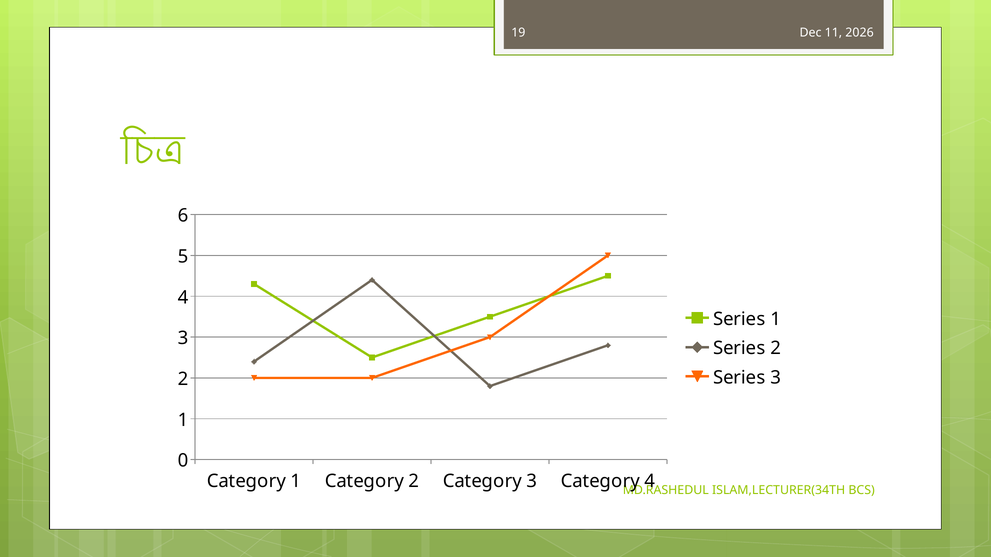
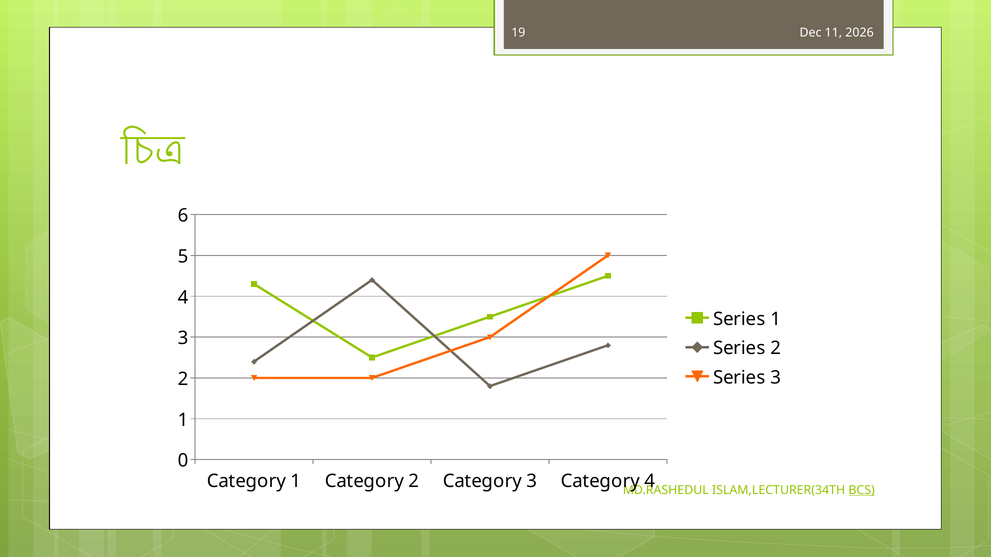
BCS underline: none -> present
